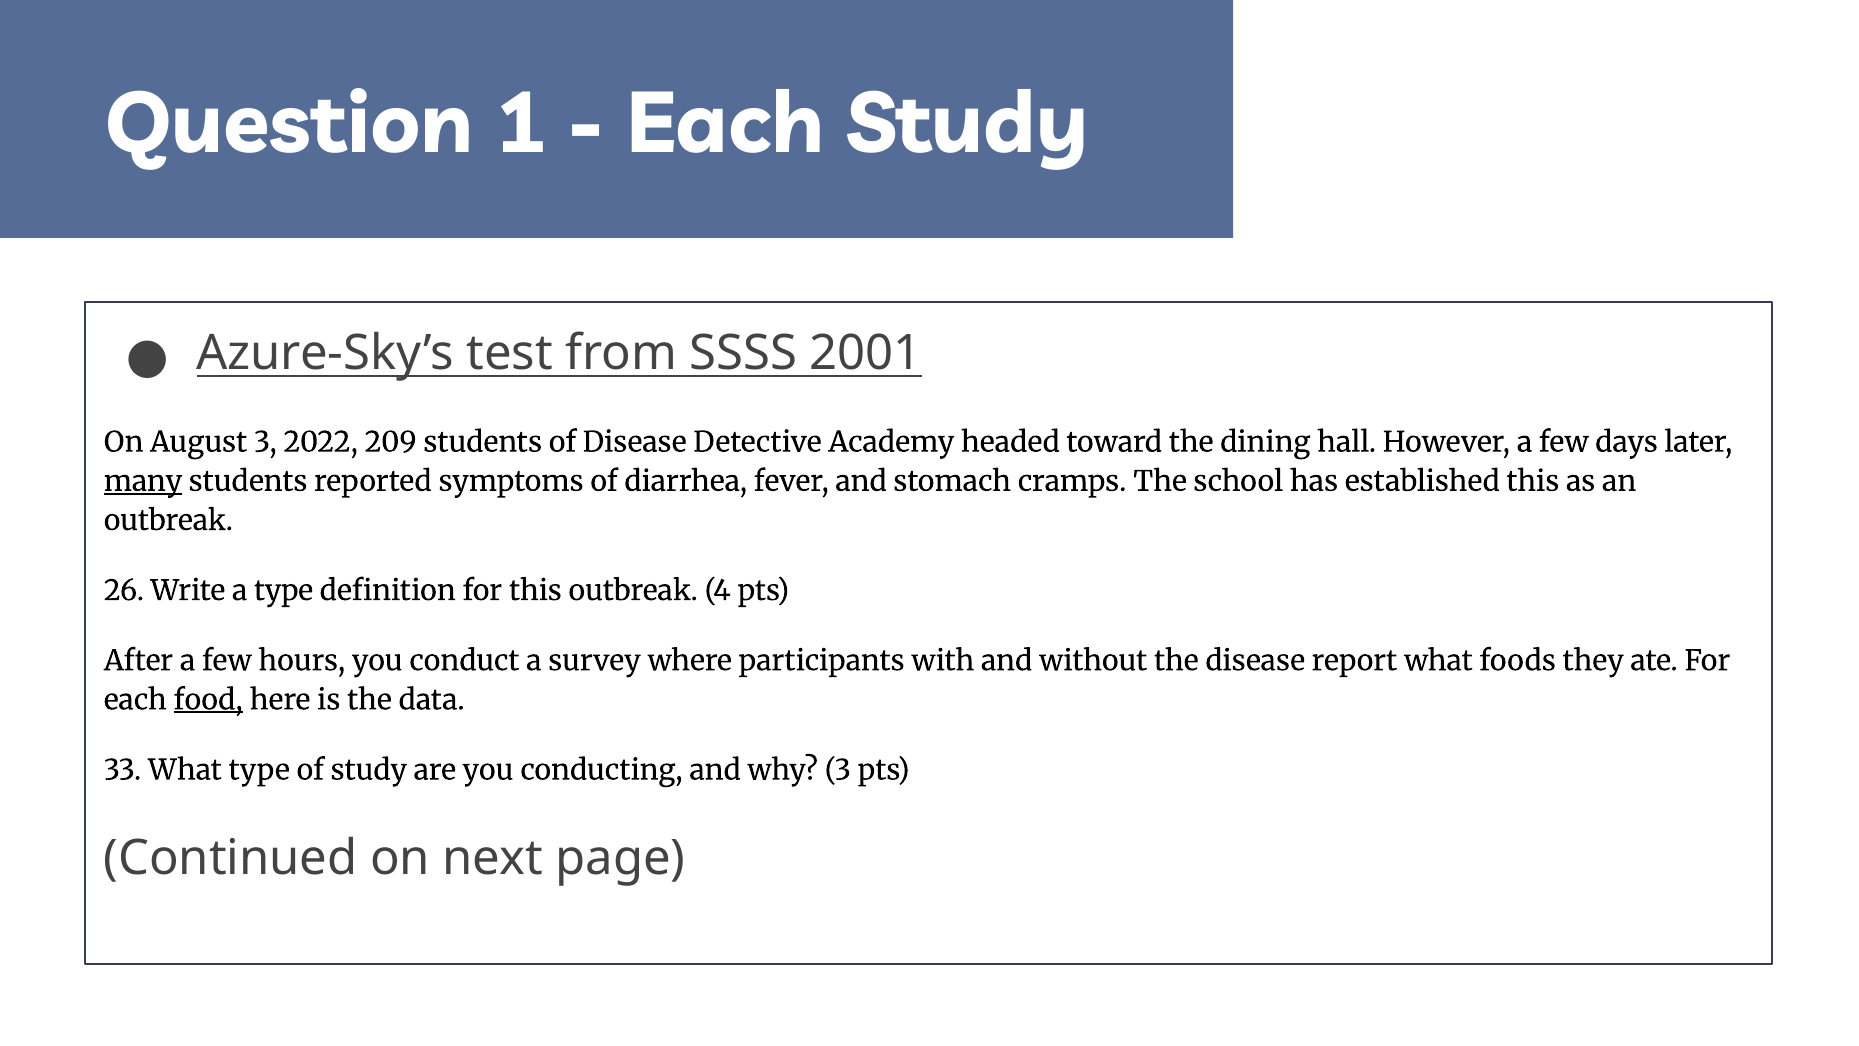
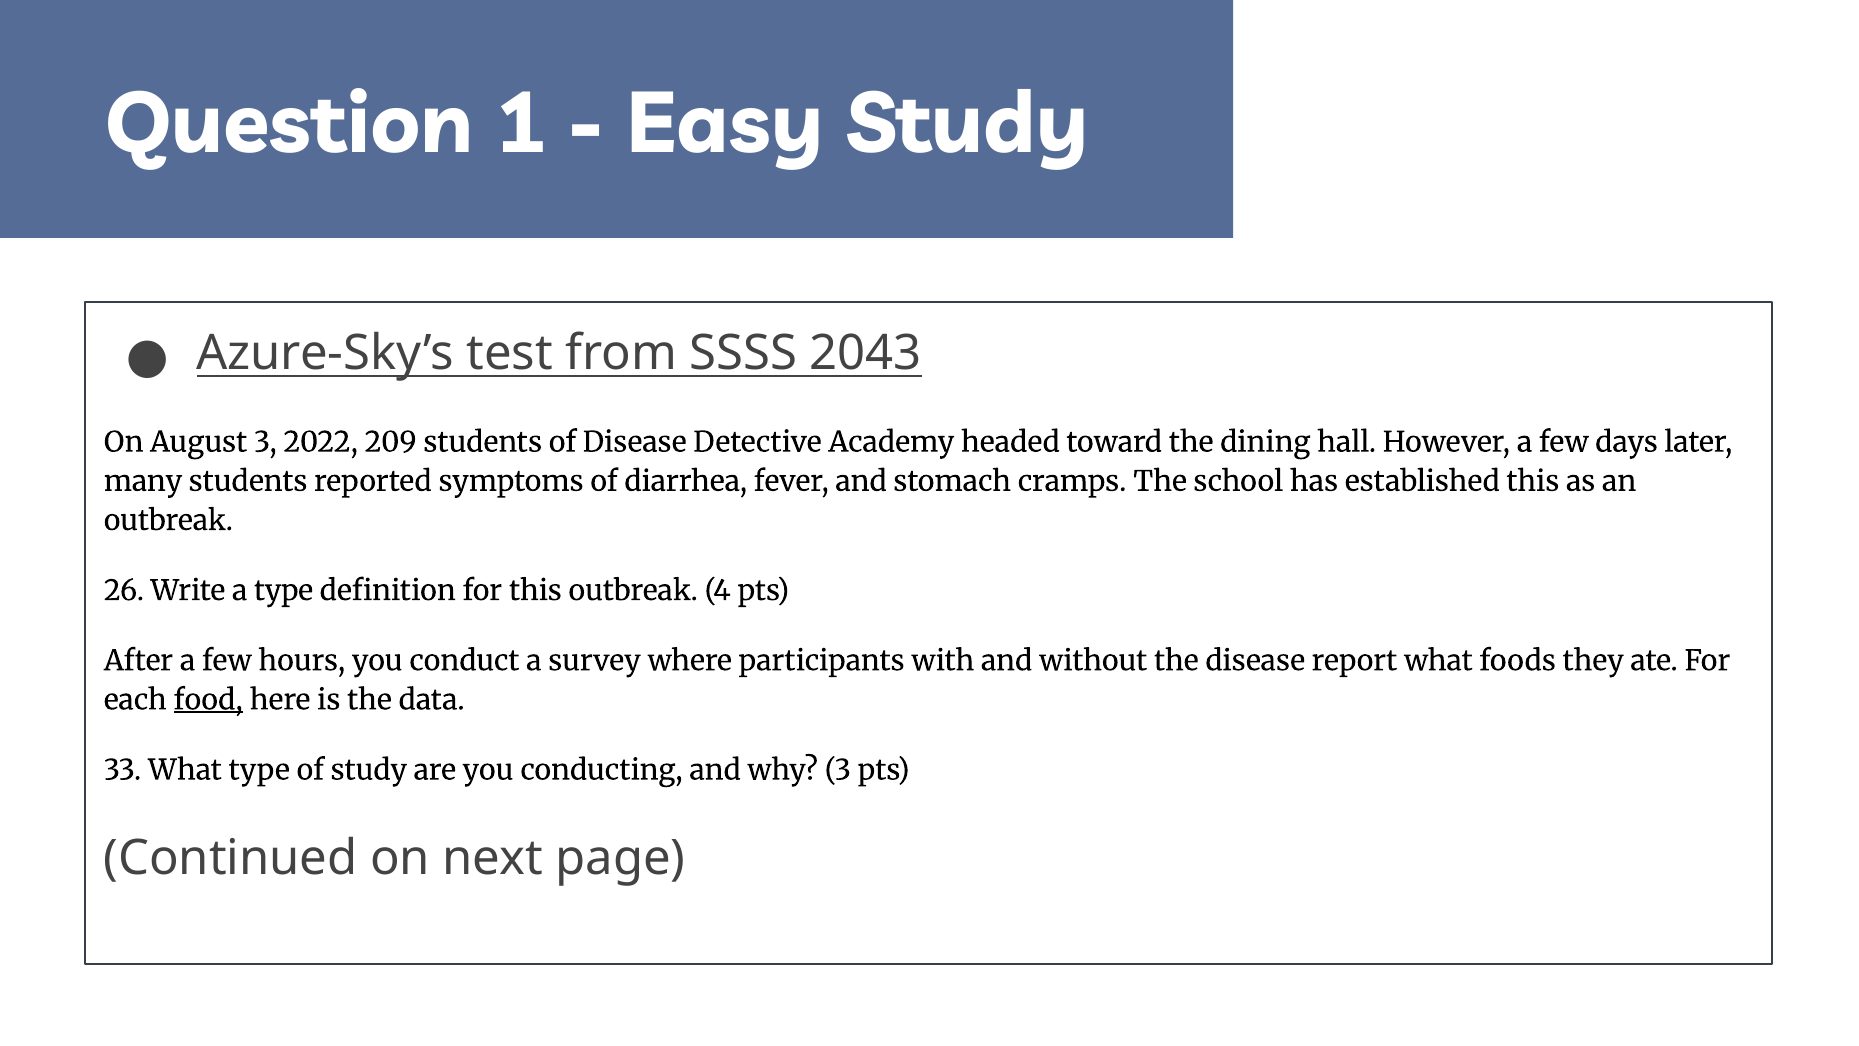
Each at (725, 124): Each -> Easy
2001: 2001 -> 2043
many underline: present -> none
